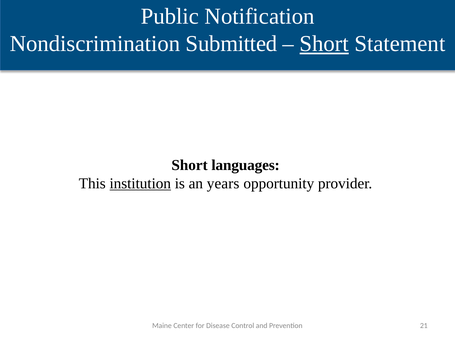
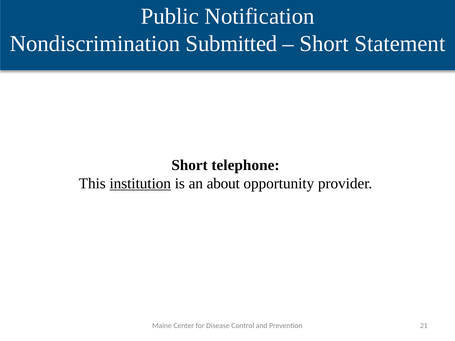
Short at (324, 44) underline: present -> none
languages: languages -> telephone
years: years -> about
